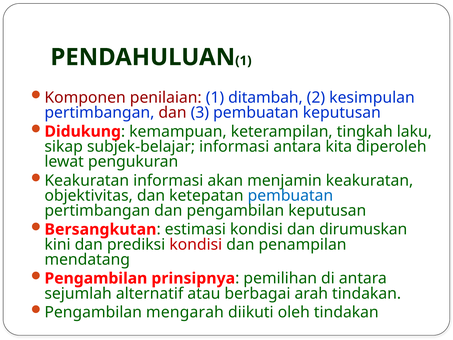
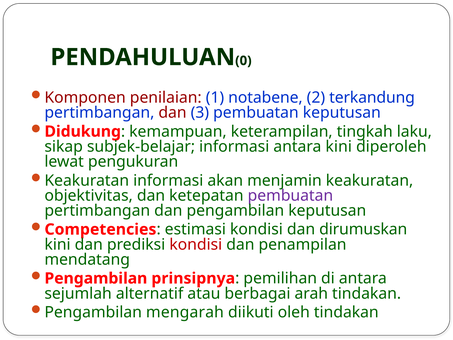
1 at (243, 61): 1 -> 0
ditambah: ditambah -> notabene
kesimpulan: kesimpulan -> terkandung
antara kita: kita -> kini
pembuatan at (290, 195) colour: blue -> purple
Bersangkutan: Bersangkutan -> Competencies
